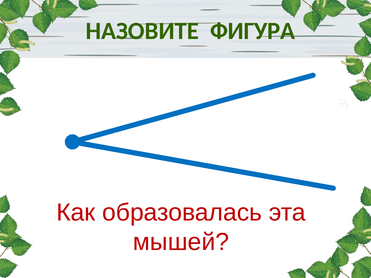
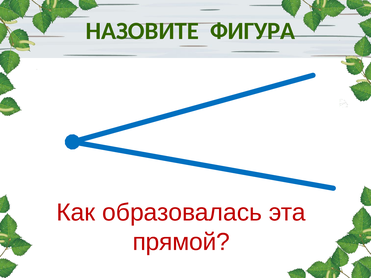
мышей: мышей -> прямой
